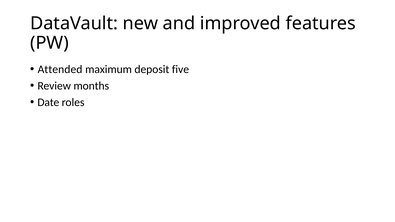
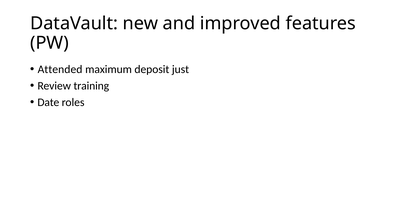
five: five -> just
months: months -> training
